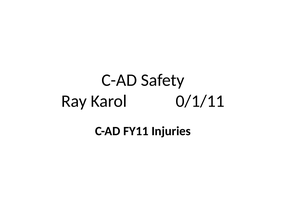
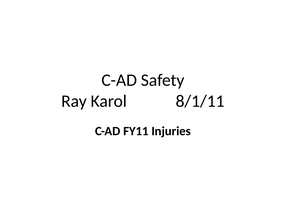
0/1/11: 0/1/11 -> 8/1/11
